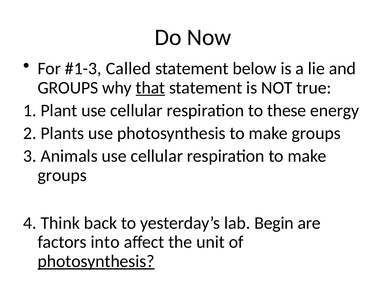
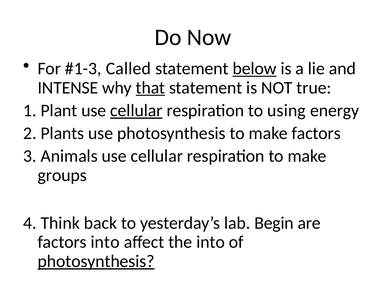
below underline: none -> present
GROUPS at (68, 88): GROUPS -> INTENSE
cellular at (136, 110) underline: none -> present
these: these -> using
photosynthesis to make groups: groups -> factors
the unit: unit -> into
